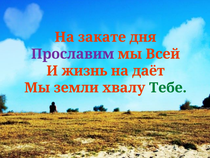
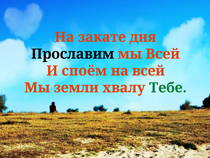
Прославим colour: purple -> black
жизнь: жизнь -> споём
на даёт: даёт -> всей
